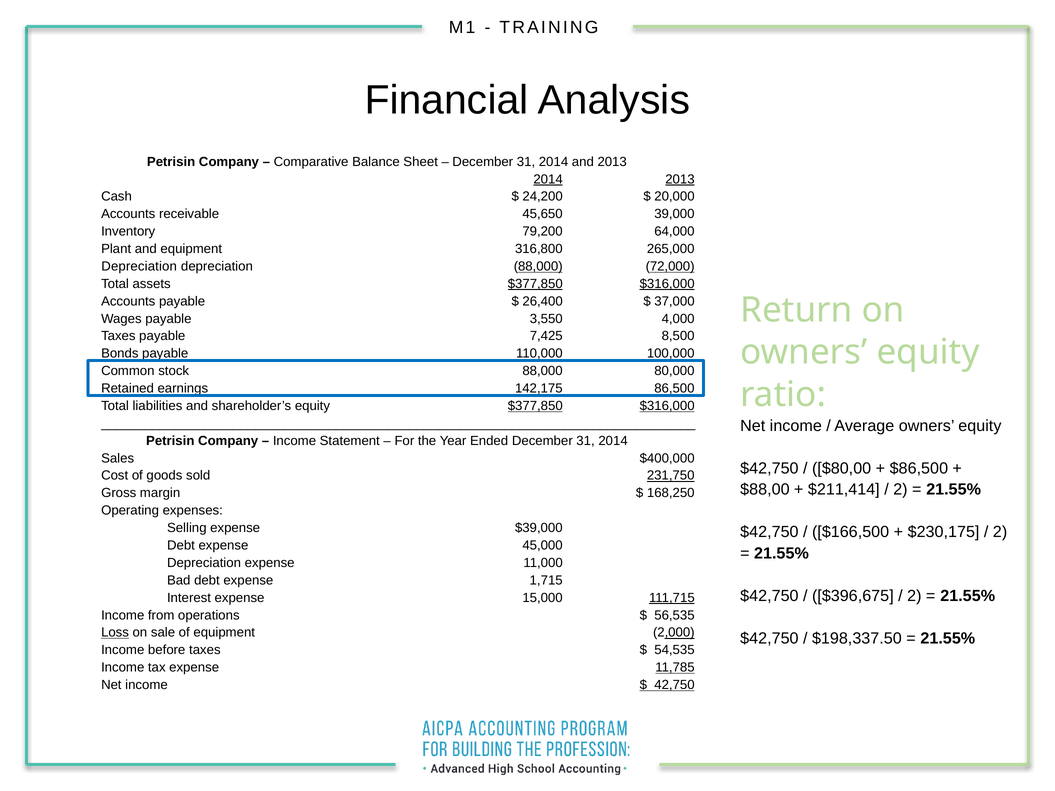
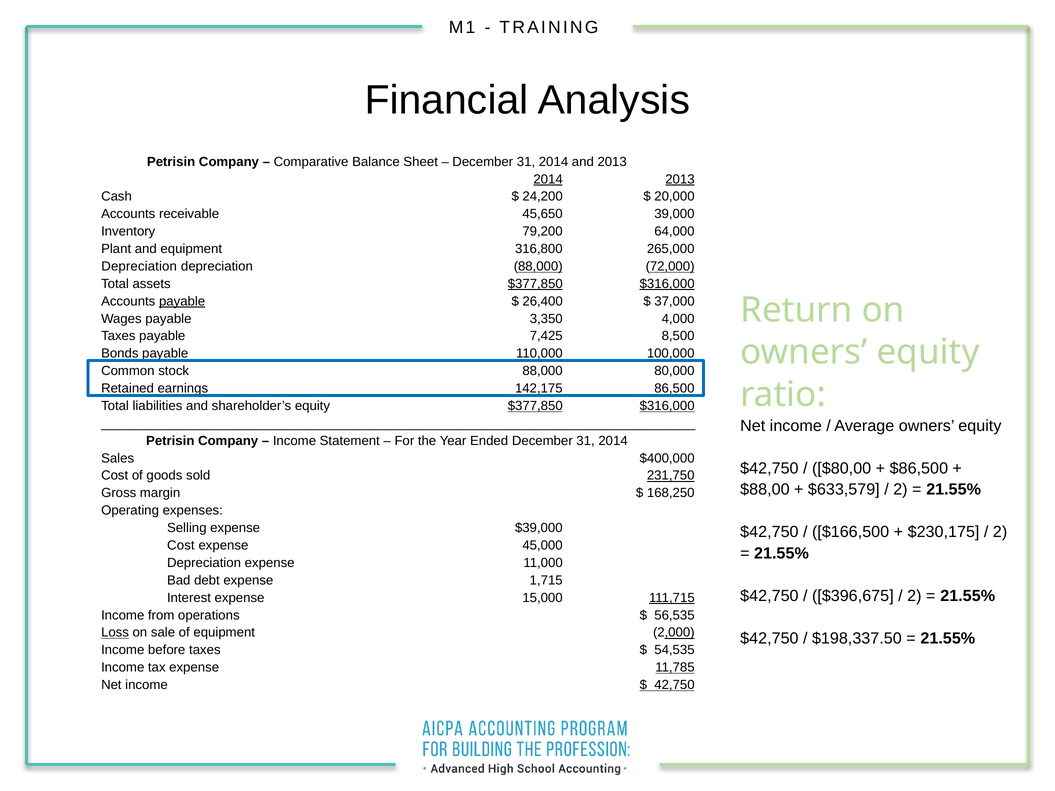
payable at (182, 301) underline: none -> present
3,550: 3,550 -> 3,350
$211,414: $211,414 -> $633,579
Debt at (181, 546): Debt -> Cost
